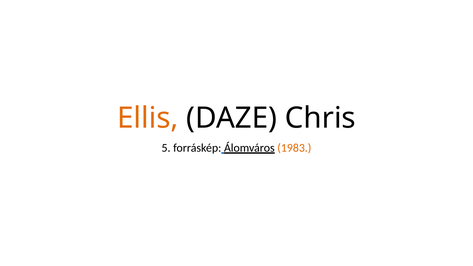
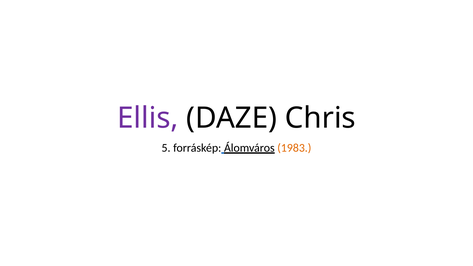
Ellis colour: orange -> purple
